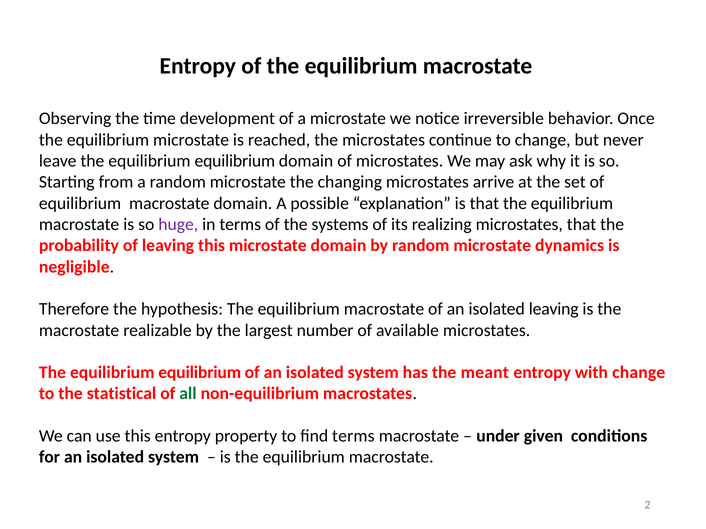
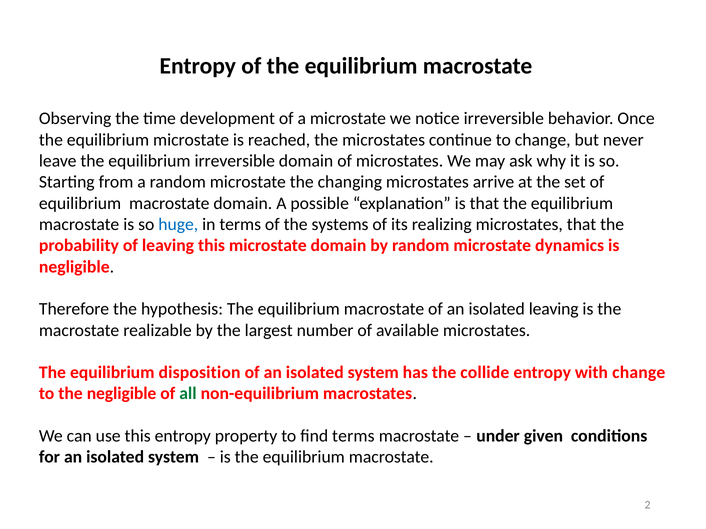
leave the equilibrium equilibrium: equilibrium -> irreversible
huge colour: purple -> blue
equilibrium at (200, 373): equilibrium -> disposition
meant: meant -> collide
the statistical: statistical -> negligible
